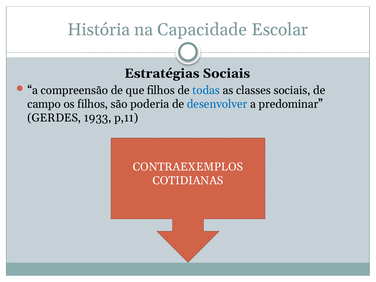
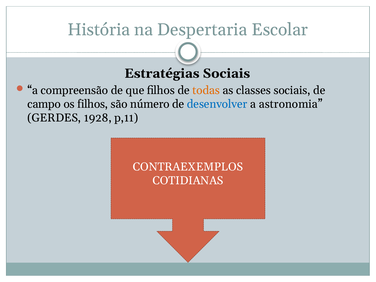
Capacidade: Capacidade -> Despertaria
todas colour: blue -> orange
poderia: poderia -> número
predominar: predominar -> astronomia
1933: 1933 -> 1928
